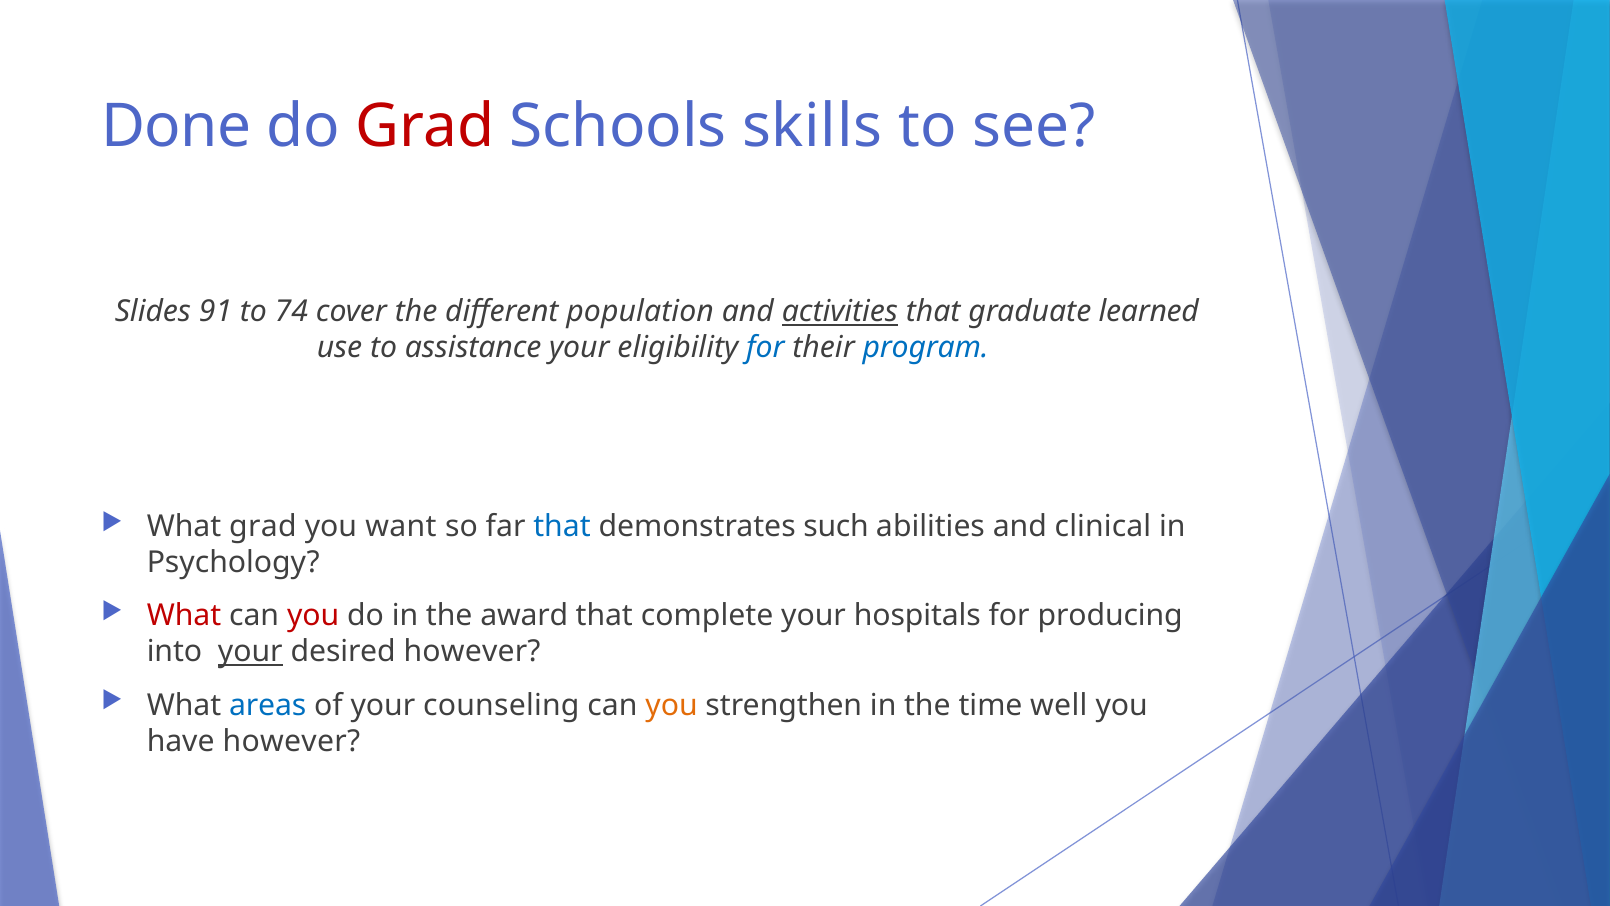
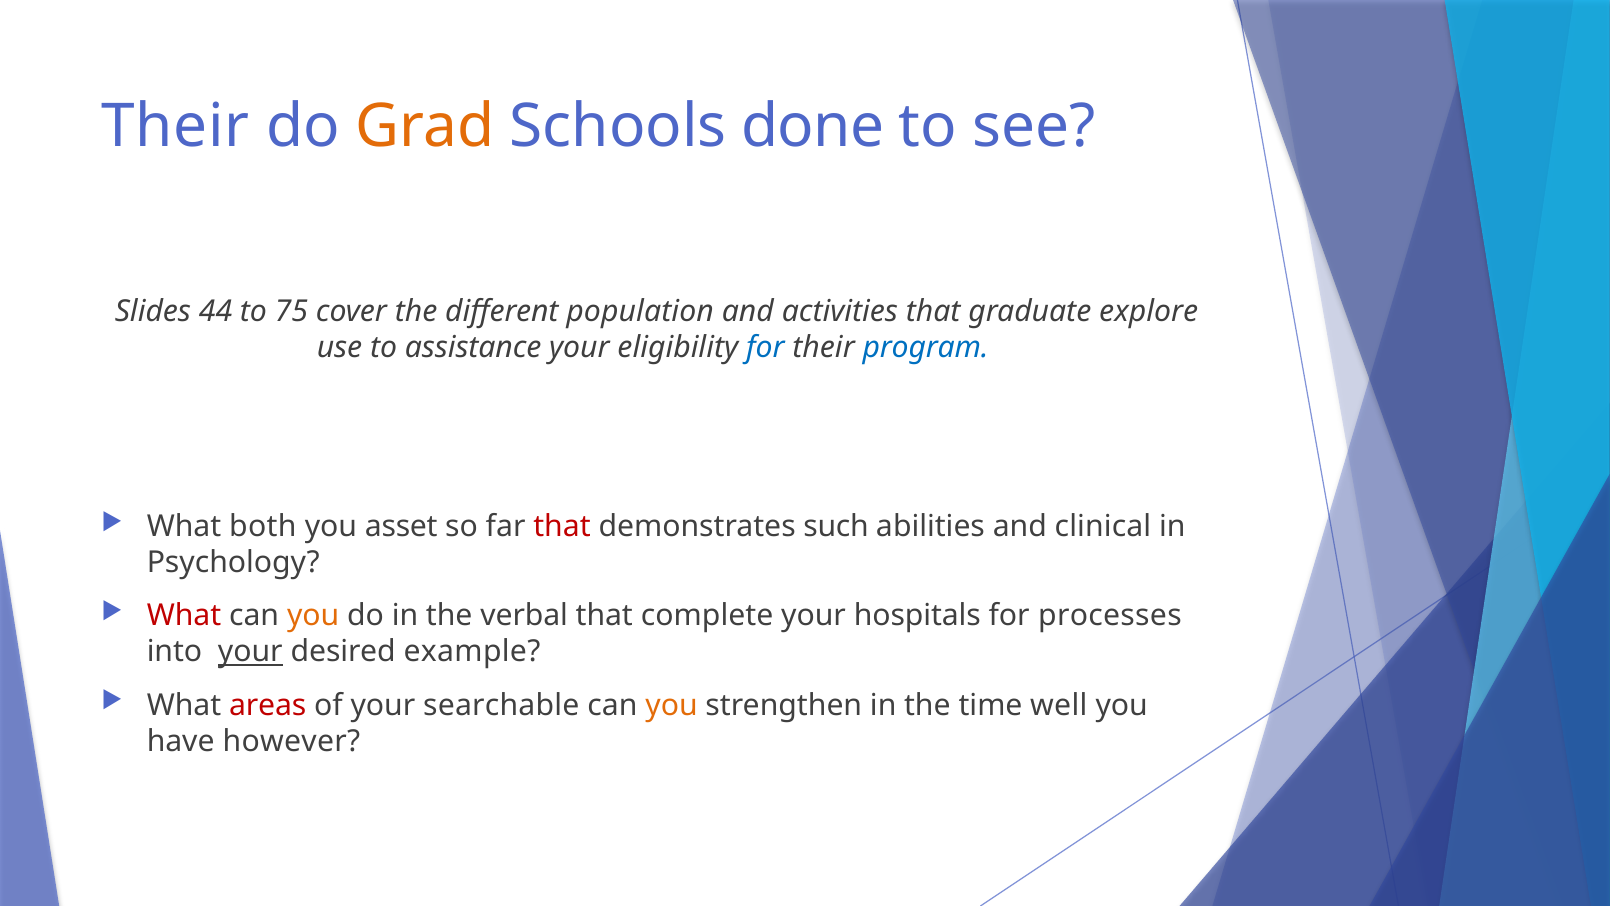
Done at (176, 127): Done -> Their
Grad at (425, 127) colour: red -> orange
skills: skills -> done
91: 91 -> 44
74: 74 -> 75
activities underline: present -> none
learned: learned -> explore
What grad: grad -> both
want: want -> asset
that at (562, 526) colour: blue -> red
you at (313, 616) colour: red -> orange
award: award -> verbal
producing: producing -> processes
desired however: however -> example
areas colour: blue -> red
counseling: counseling -> searchable
